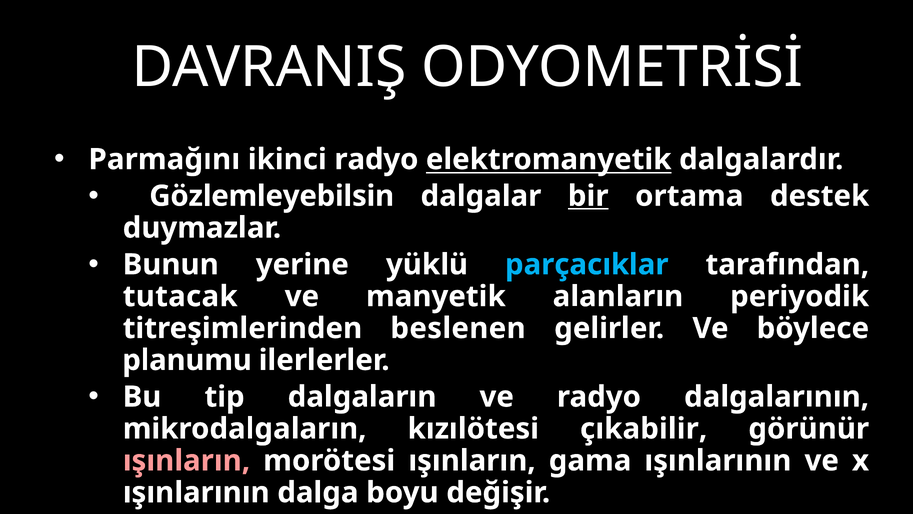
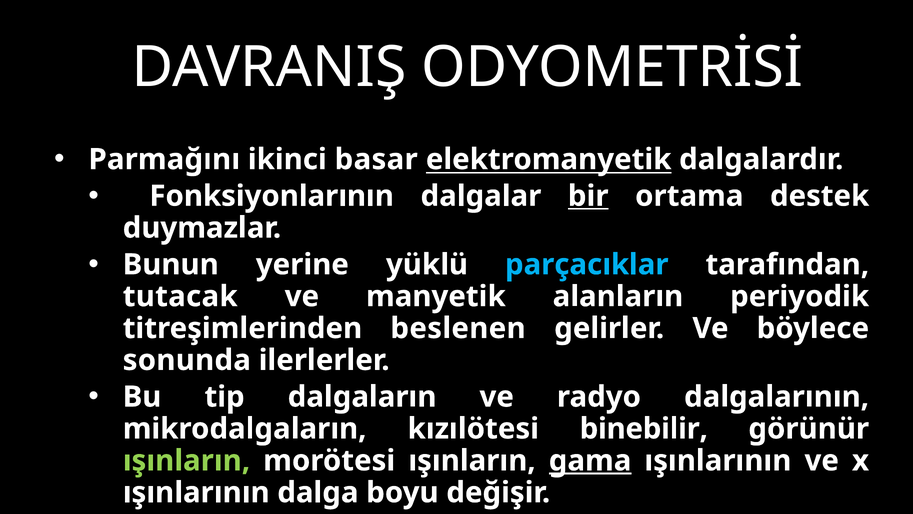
ikinci radyo: radyo -> basar
Gözlemleyebilsin: Gözlemleyebilsin -> Fonksiyonlarının
planumu: planumu -> sonunda
çıkabilir: çıkabilir -> binebilir
ışınların at (186, 460) colour: pink -> light green
gama underline: none -> present
